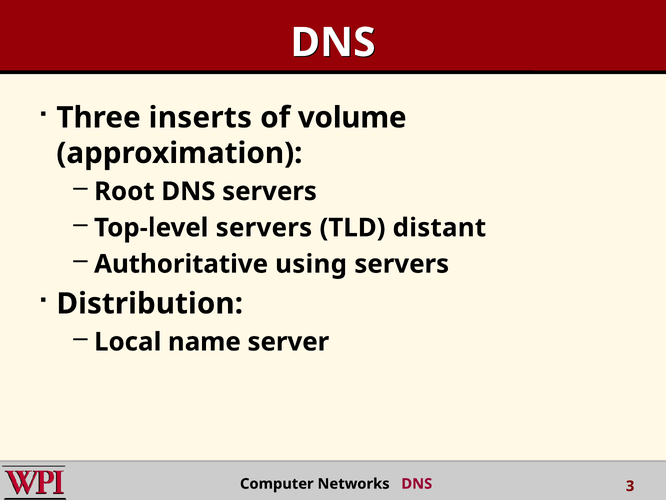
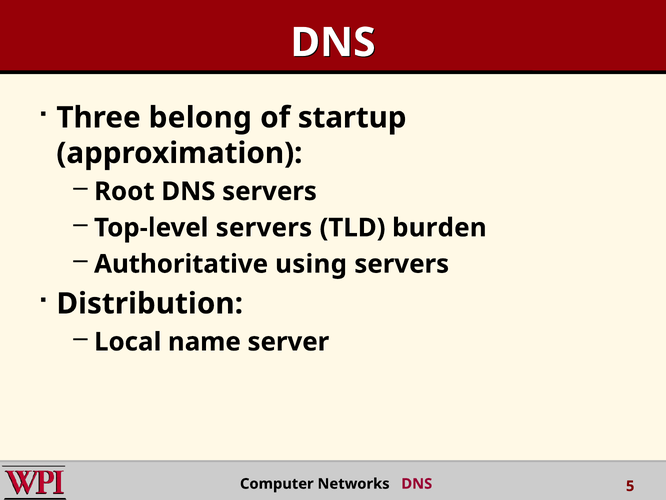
inserts: inserts -> belong
volume: volume -> startup
distant: distant -> burden
3: 3 -> 5
